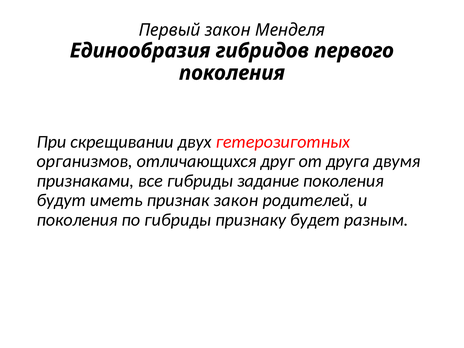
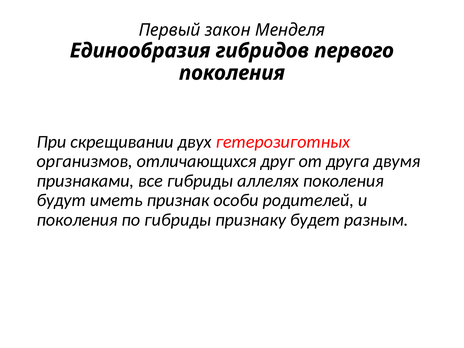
задание: задание -> аллелях
признак закон: закон -> особи
